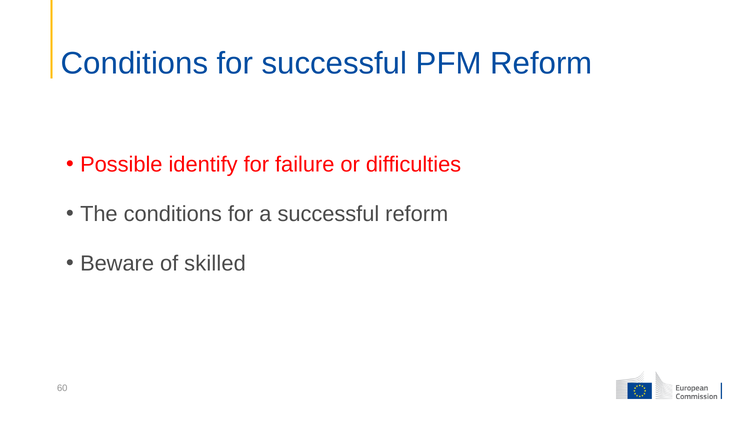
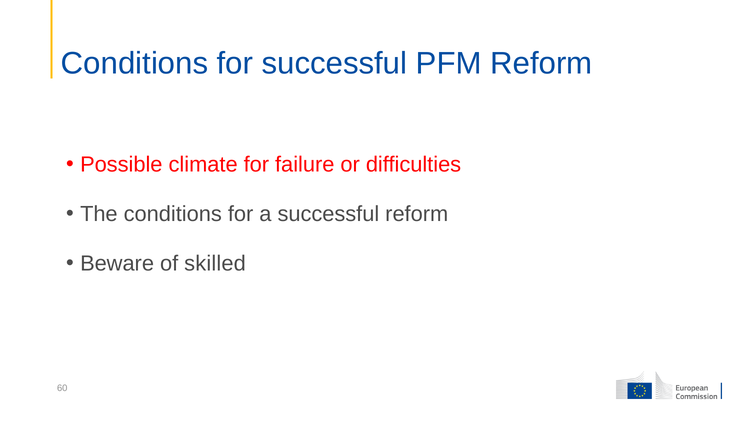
identify: identify -> climate
